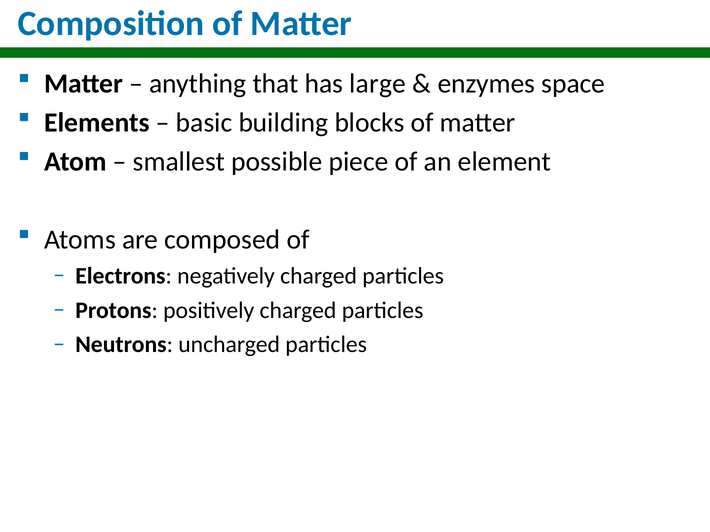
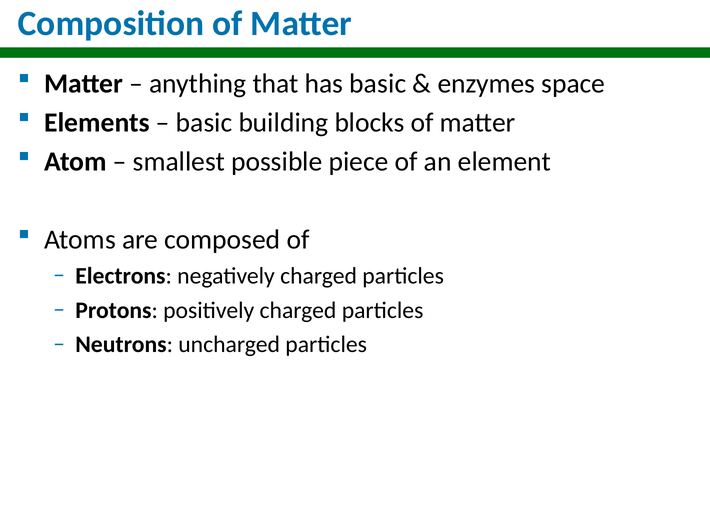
has large: large -> basic
